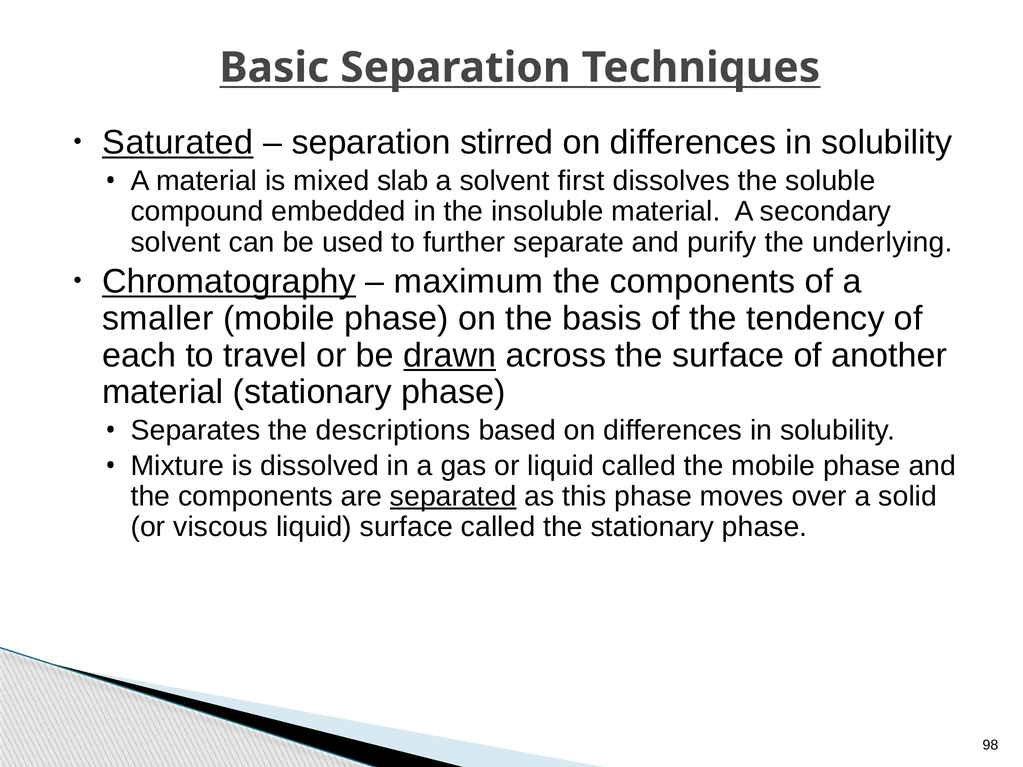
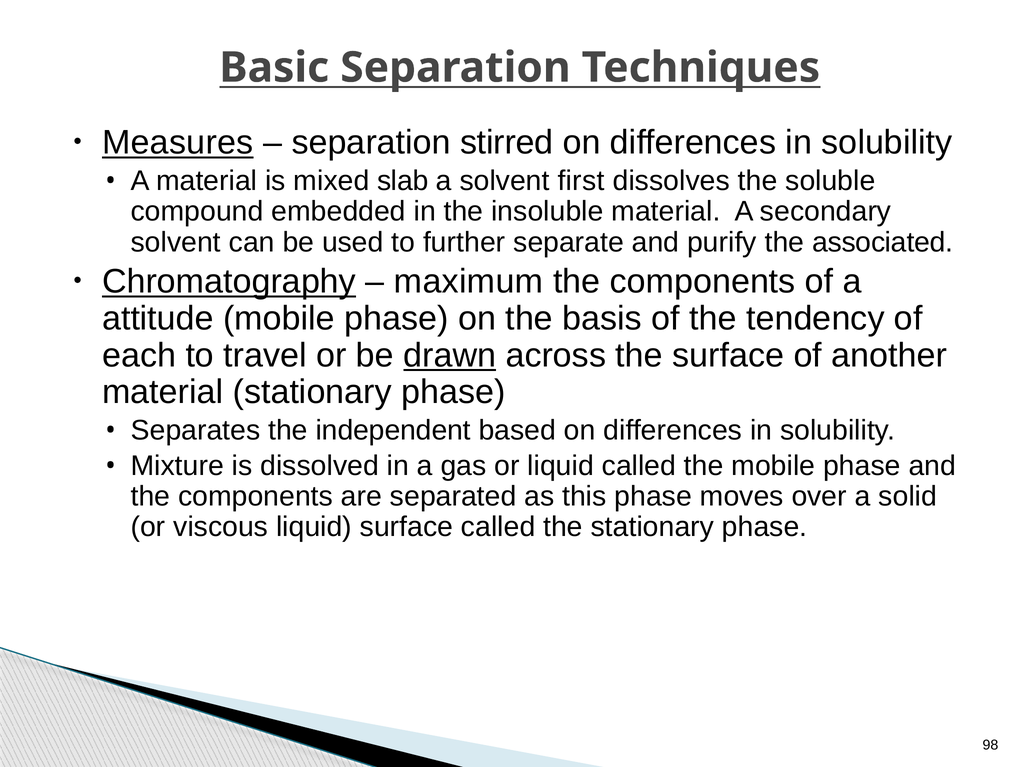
Saturated: Saturated -> Measures
underlying: underlying -> associated
smaller: smaller -> attitude
descriptions: descriptions -> independent
separated underline: present -> none
